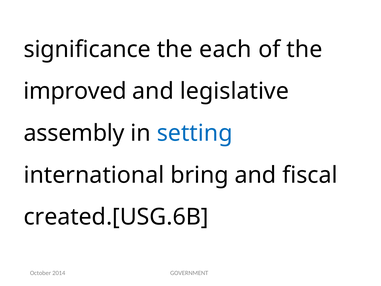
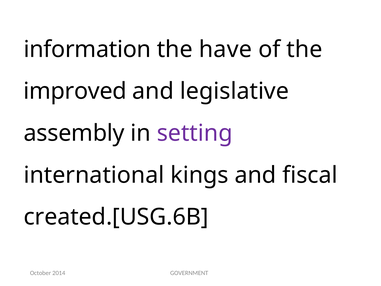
significance: significance -> information
each: each -> have
setting colour: blue -> purple
bring: bring -> kings
